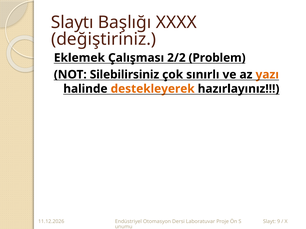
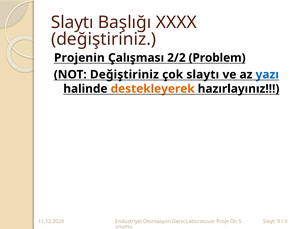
Eklemek: Eklemek -> Projenin
NOT Silebilirsiniz: Silebilirsiniz -> Değiştiriniz
çok sınırlı: sınırlı -> slaytı
yazı colour: orange -> blue
